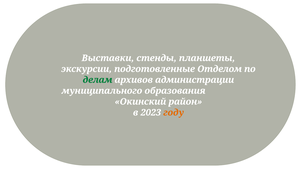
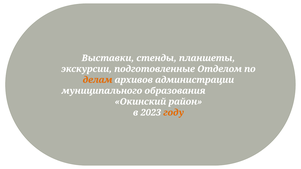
делам colour: green -> orange
